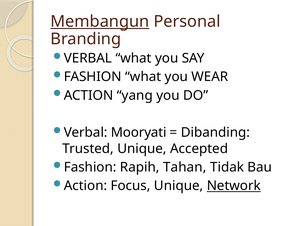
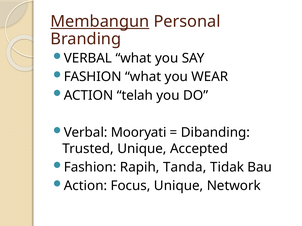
yang: yang -> telah
Tahan: Tahan -> Tanda
Network underline: present -> none
